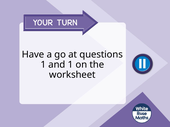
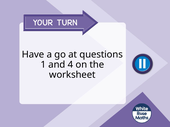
and 1: 1 -> 4
